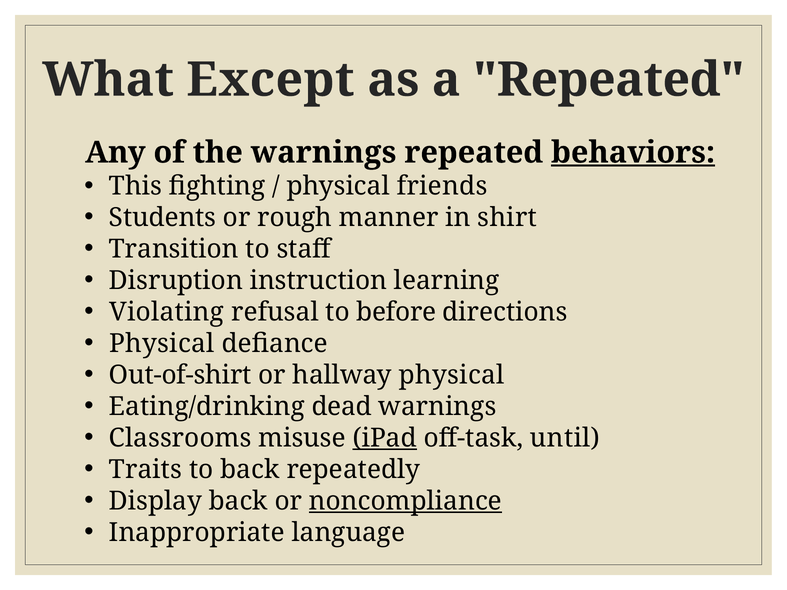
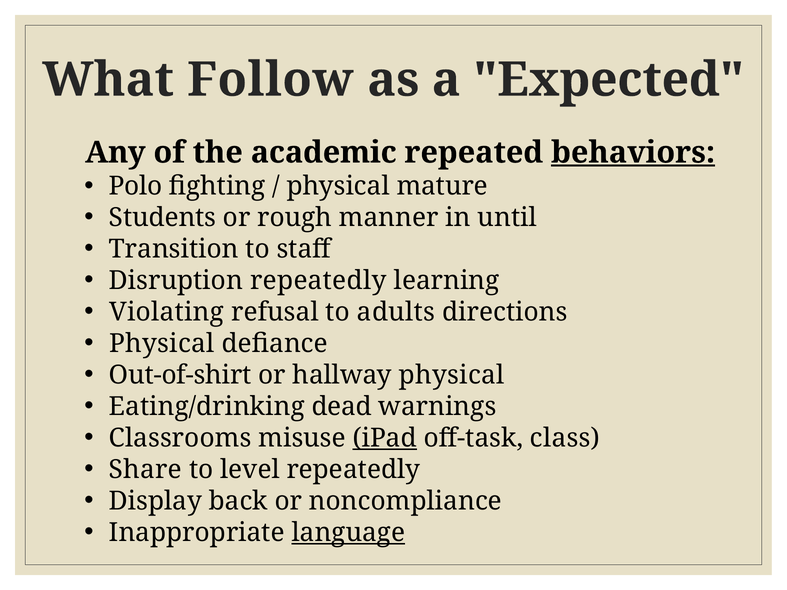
Except: Except -> Follow
a Repeated: Repeated -> Expected
the warnings: warnings -> academic
This: This -> Polo
friends: friends -> mature
shirt: shirt -> until
Disruption instruction: instruction -> repeatedly
before: before -> adults
until: until -> class
Traits: Traits -> Share
to back: back -> level
noncompliance underline: present -> none
language underline: none -> present
